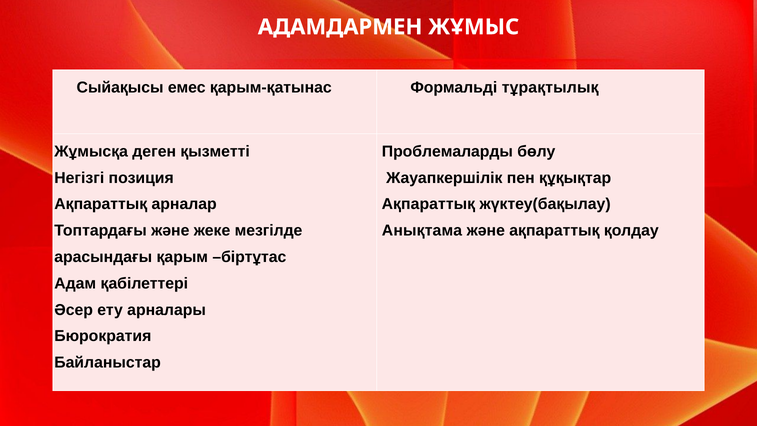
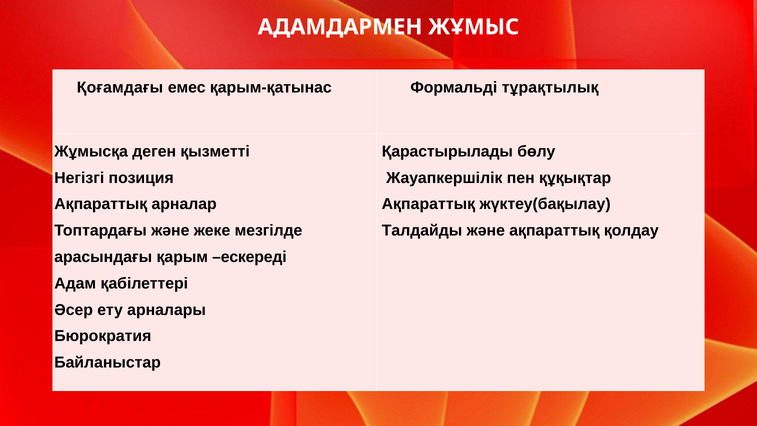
Сыйақысы: Сыйақысы -> Қоғамдағы
Проблемаларды: Проблемаларды -> Қарастырылады
Анықтама: Анықтама -> Талдайды
біртұтас: біртұтас -> ескереді
